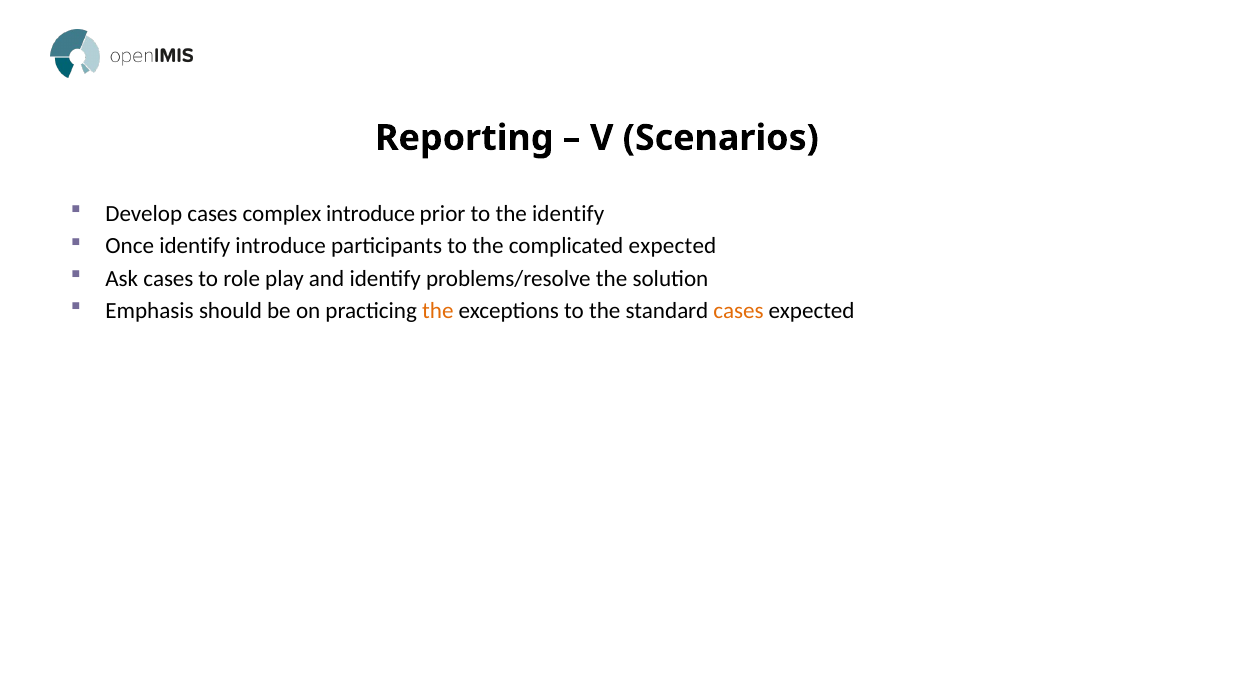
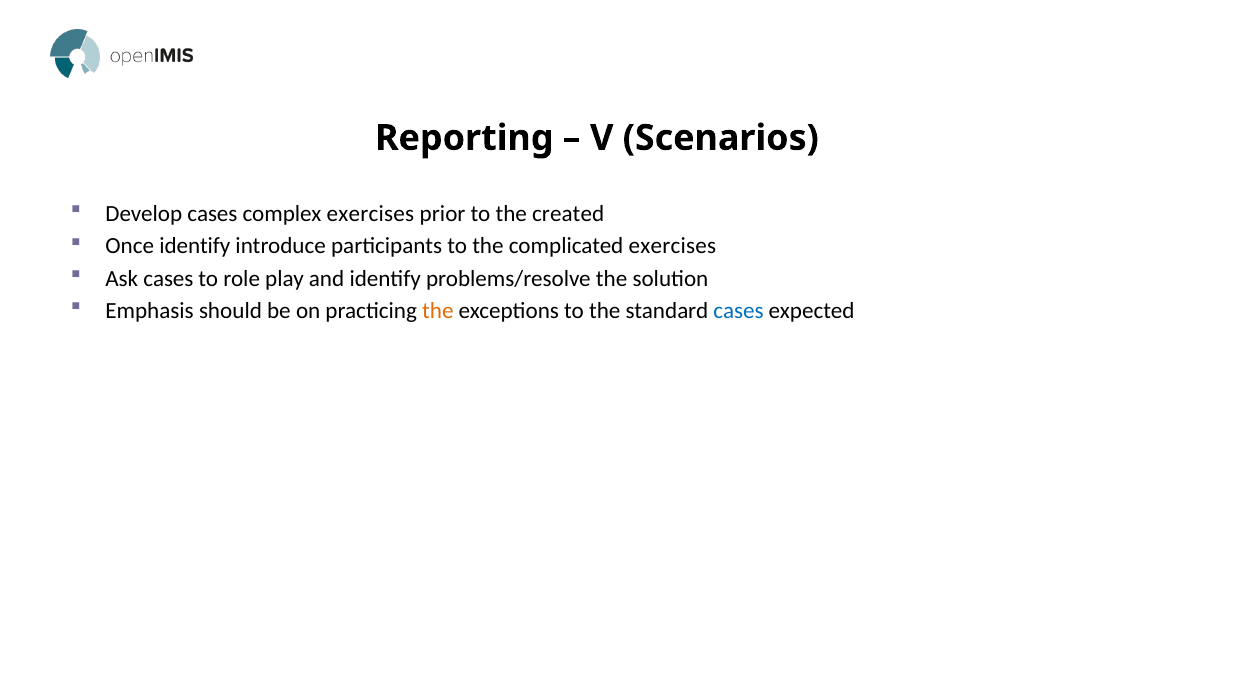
complex introduce: introduce -> exercises
the identify: identify -> created
complicated expected: expected -> exercises
cases at (738, 311) colour: orange -> blue
